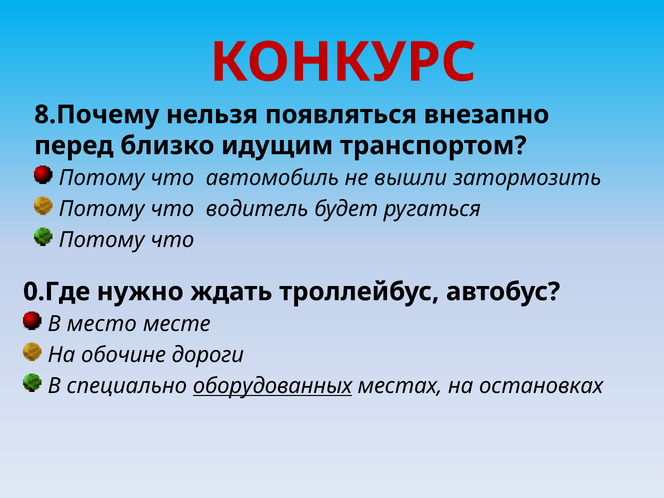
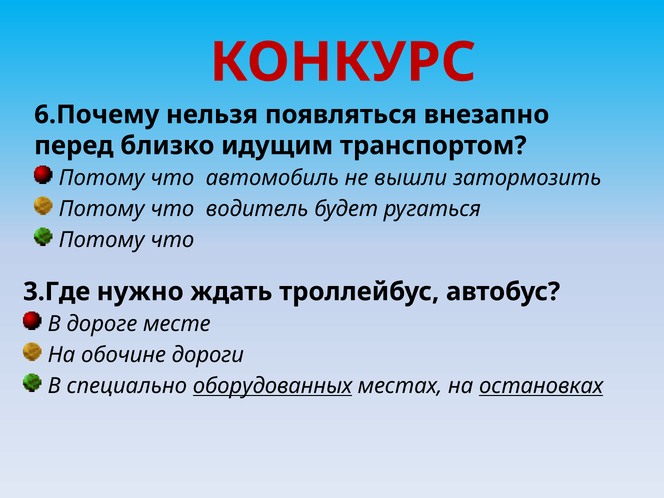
8.Почему: 8.Почему -> 6.Почему
0.Где: 0.Где -> 3.Где
место: место -> дороге
остановках underline: none -> present
